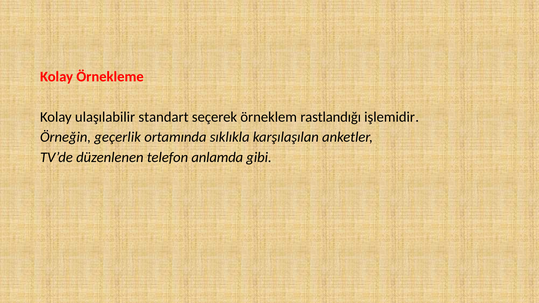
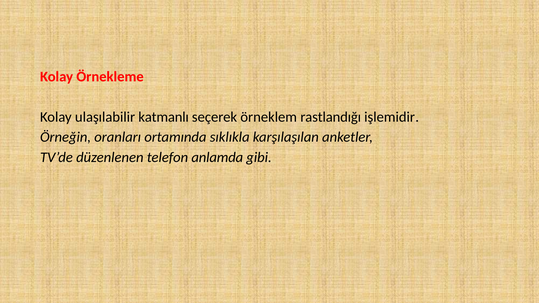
standart: standart -> katmanlı
geçerlik: geçerlik -> oranları
